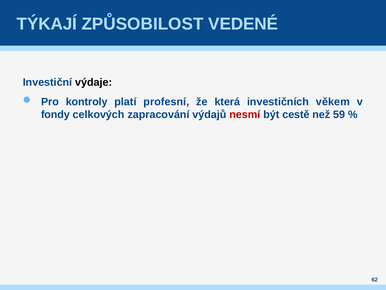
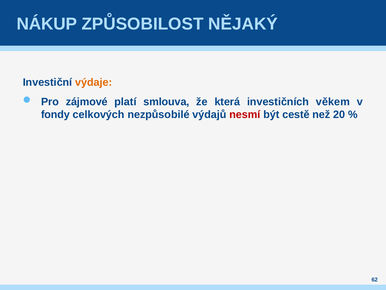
TÝKAJÍ: TÝKAJÍ -> NÁKUP
VEDENÉ: VEDENÉ -> NĚJAKÝ
výdaje colour: black -> orange
kontroly: kontroly -> zájmové
profesní: profesní -> smlouva
zapracování: zapracování -> nezpůsobilé
59: 59 -> 20
